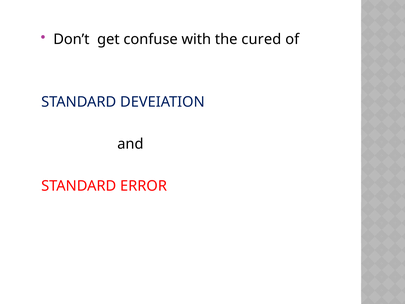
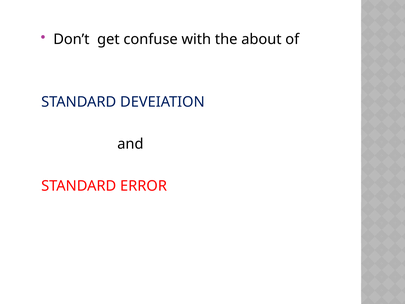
cured: cured -> about
